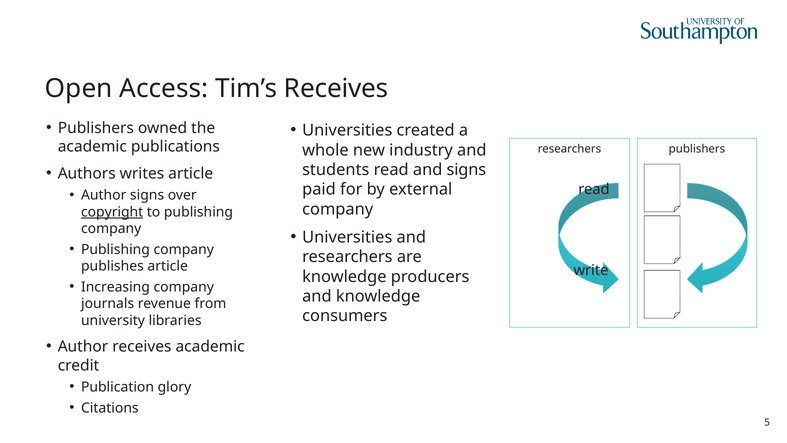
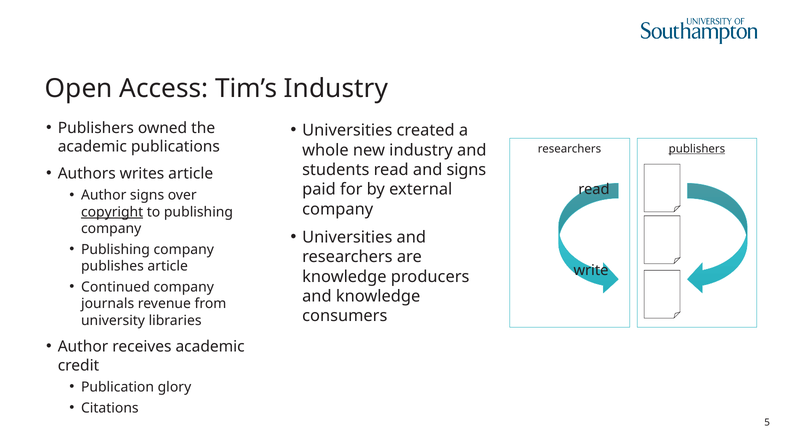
Tim’s Receives: Receives -> Industry
publishers at (697, 149) underline: none -> present
Increasing: Increasing -> Continued
